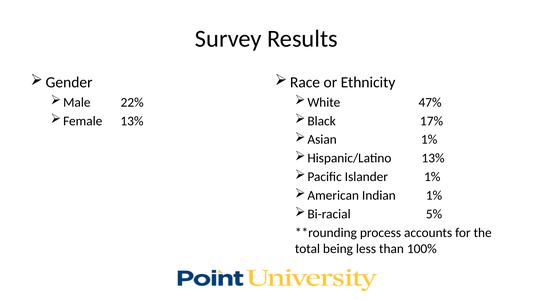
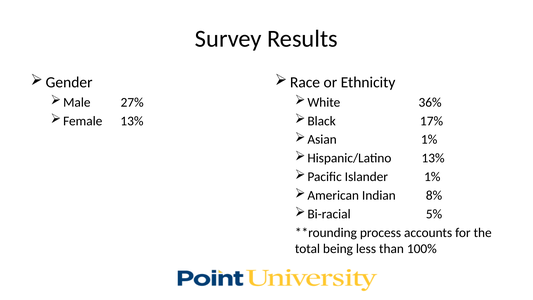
22%: 22% -> 27%
47%: 47% -> 36%
Indian 1%: 1% -> 8%
